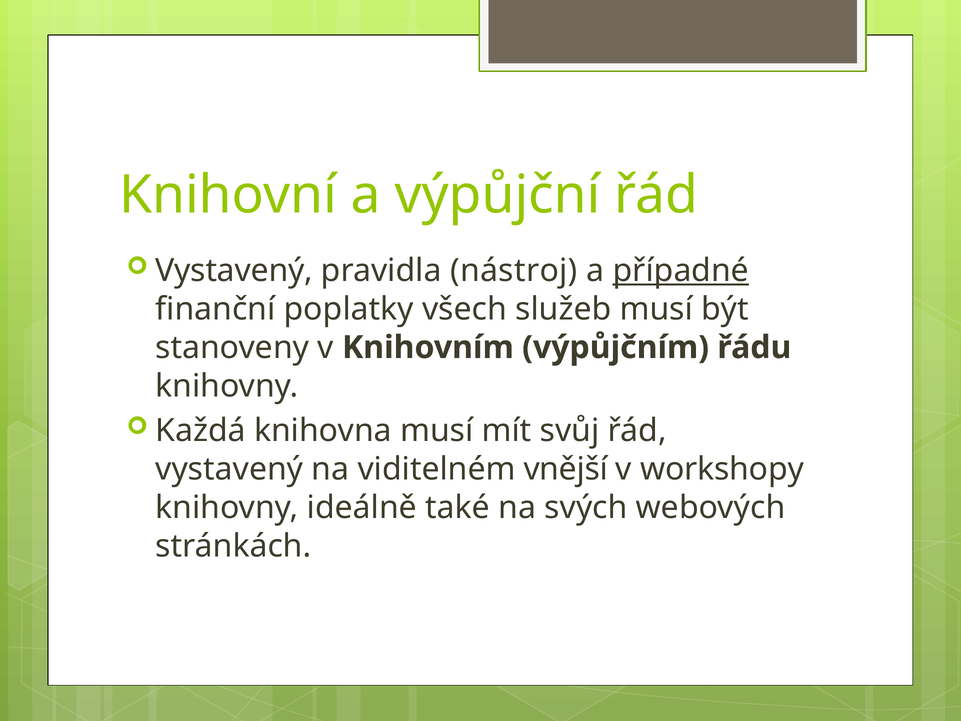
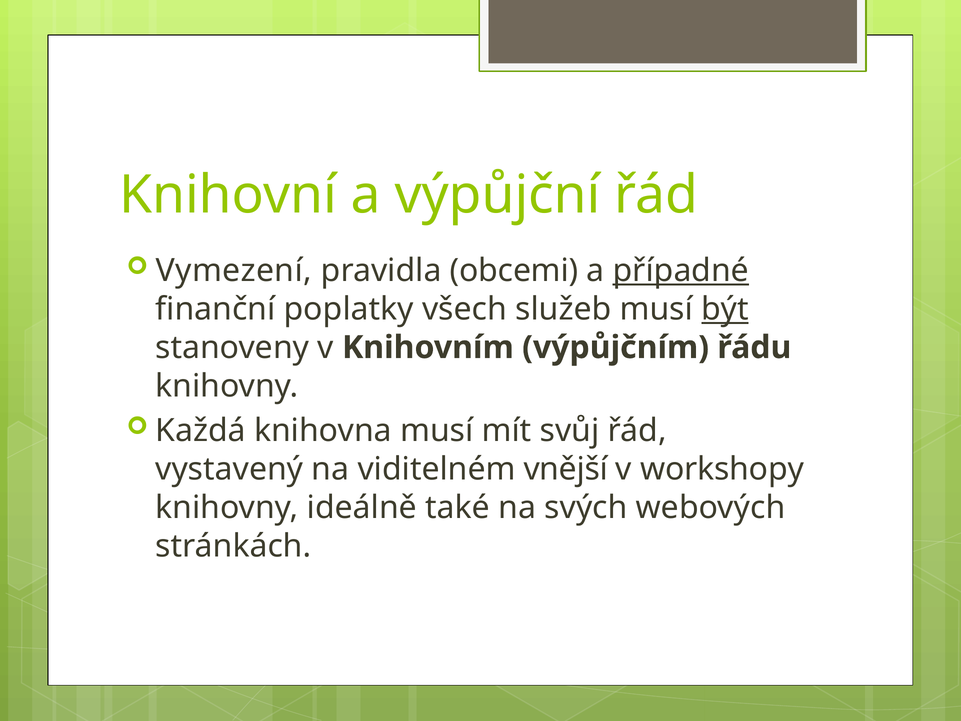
Vystavený at (234, 270): Vystavený -> Vymezení
nástroj: nástroj -> obcemi
být underline: none -> present
